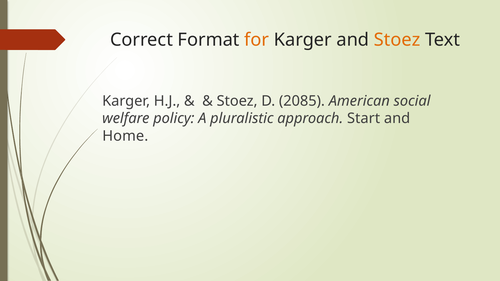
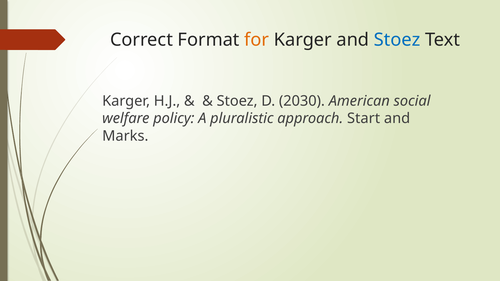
Stoez at (397, 40) colour: orange -> blue
2085: 2085 -> 2030
Home: Home -> Marks
